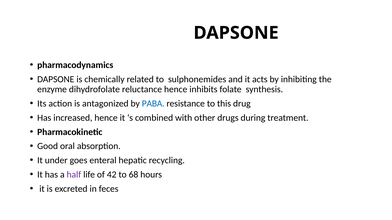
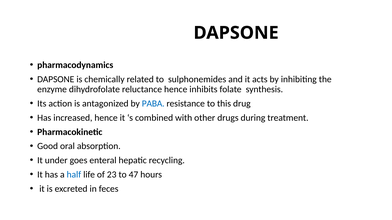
half colour: purple -> blue
42: 42 -> 23
68: 68 -> 47
